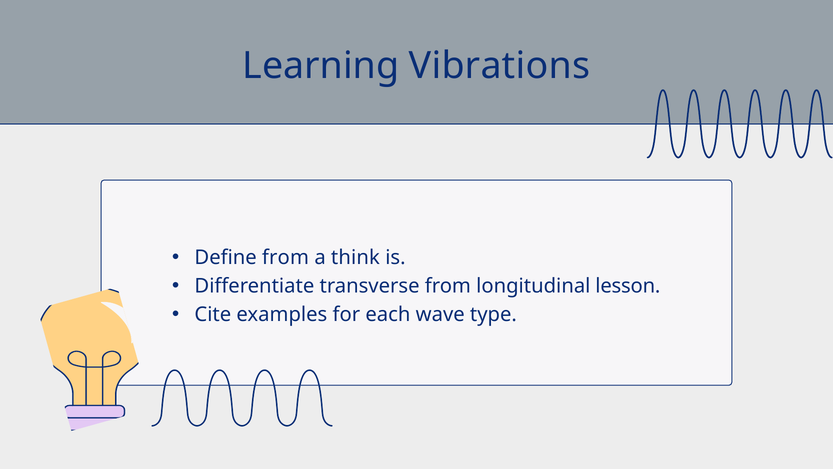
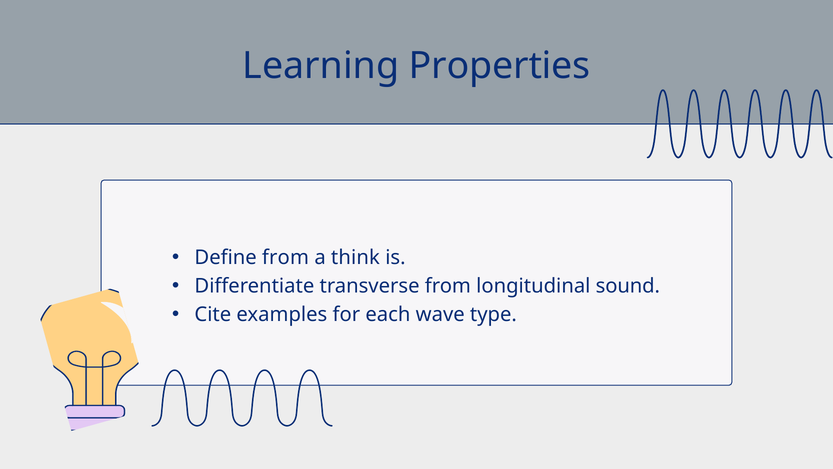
Vibrations: Vibrations -> Properties
lesson: lesson -> sound
